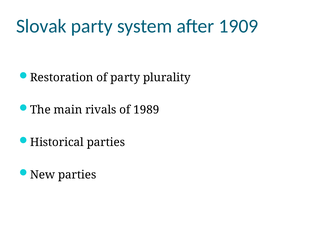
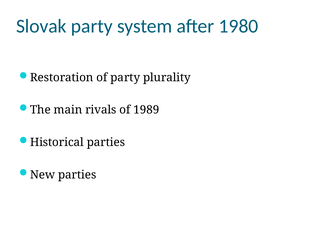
1909: 1909 -> 1980
